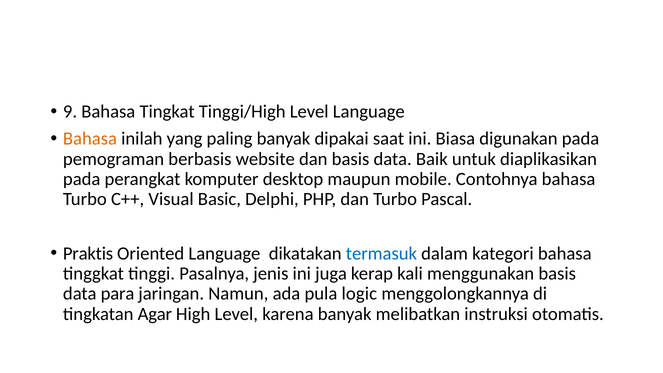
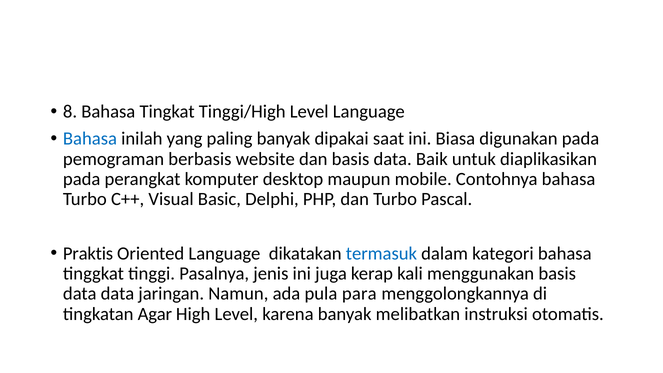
9: 9 -> 8
Bahasa at (90, 139) colour: orange -> blue
data para: para -> data
logic: logic -> para
